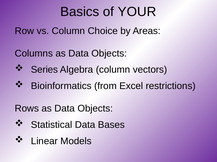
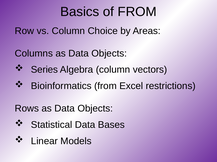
of YOUR: YOUR -> FROM
